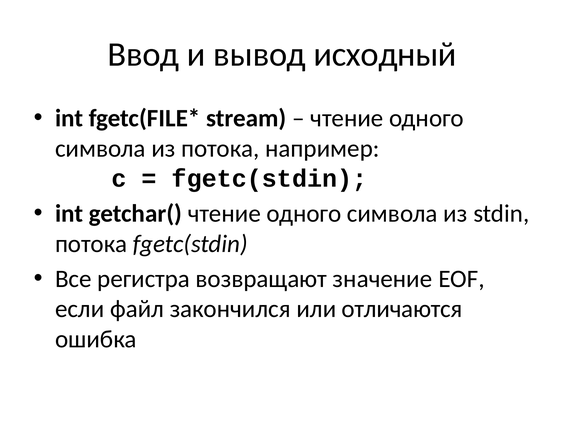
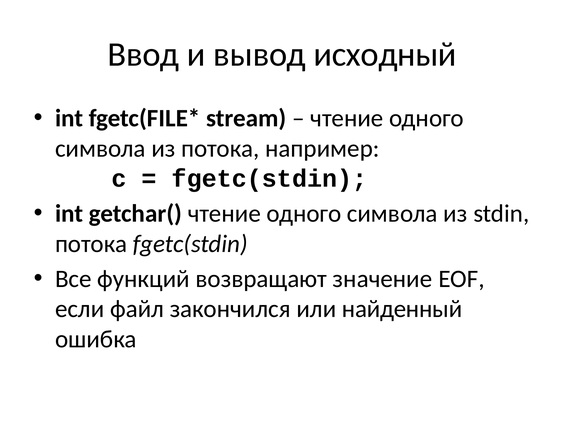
регистра: регистра -> функций
отличаются: отличаются -> найденный
